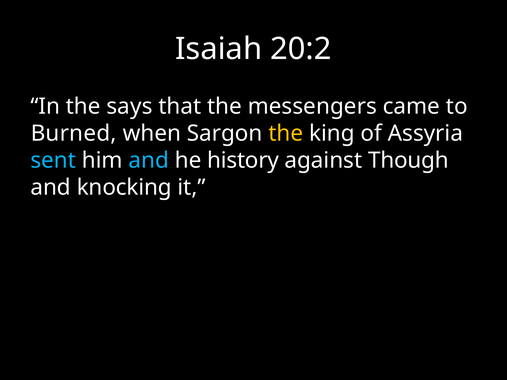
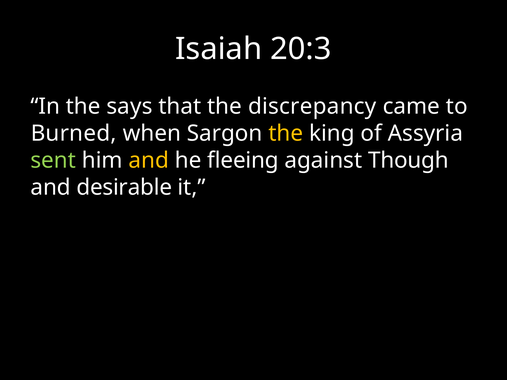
20:2: 20:2 -> 20:3
messengers: messengers -> discrepancy
sent colour: light blue -> light green
and at (149, 161) colour: light blue -> yellow
history: history -> fleeing
knocking: knocking -> desirable
